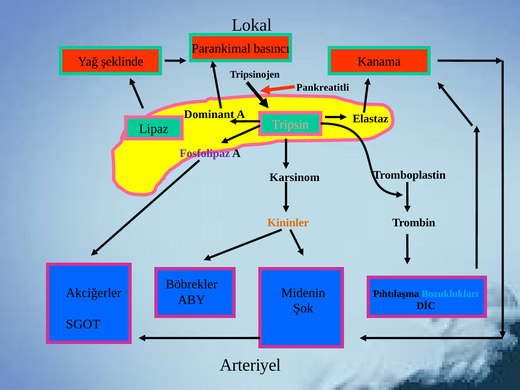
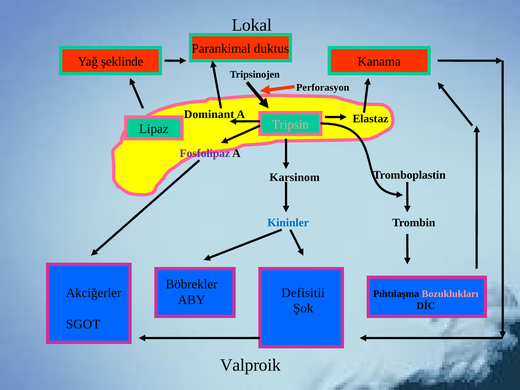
basıncı: basıncı -> duktus
Pankreatitli: Pankreatitli -> Perforasyon
Kininler colour: orange -> blue
Midenin: Midenin -> Defisitii
Bozuklukları colour: light blue -> pink
Arteriyel: Arteriyel -> Valproik
